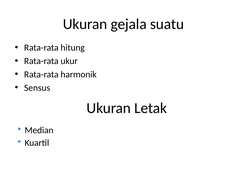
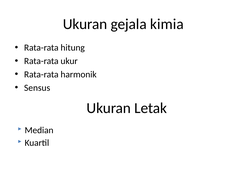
suatu: suatu -> kimia
